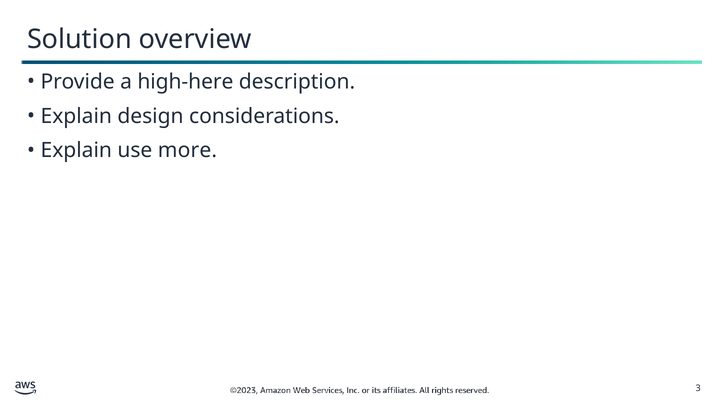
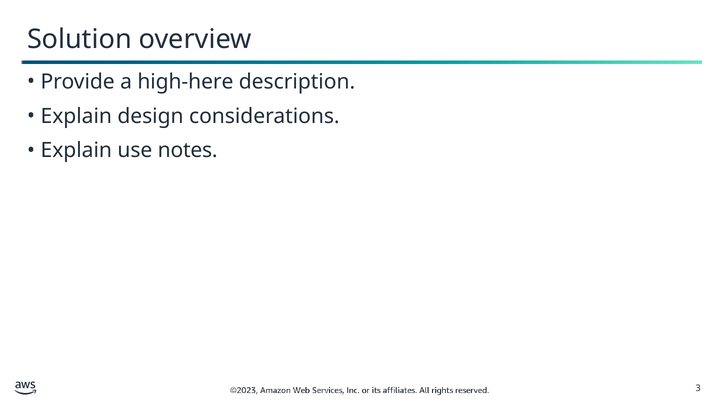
more: more -> notes
